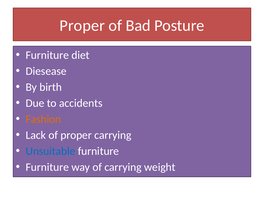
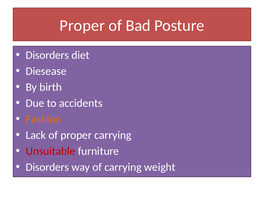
Furniture at (47, 55): Furniture -> Disorders
Unsuitable colour: blue -> red
Furniture at (47, 167): Furniture -> Disorders
